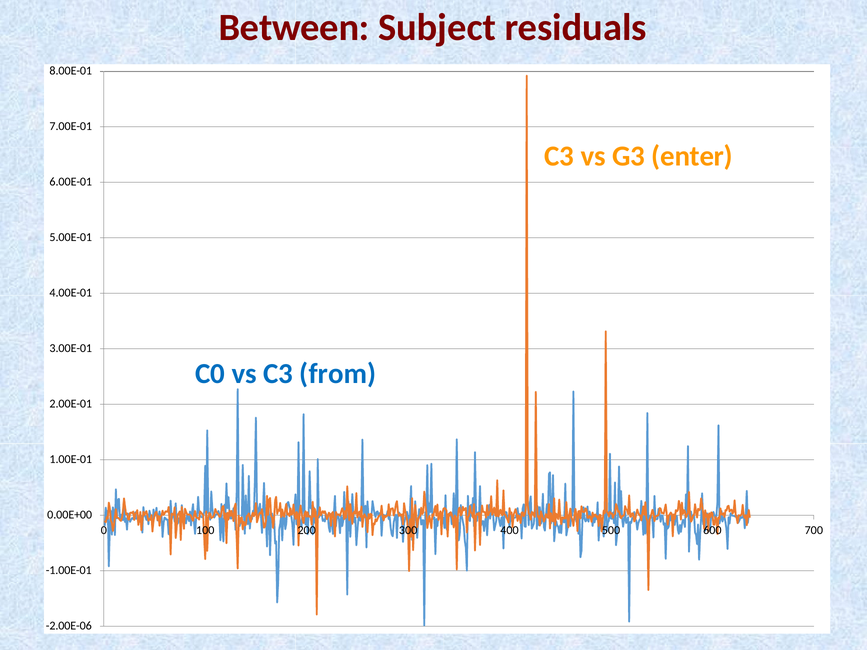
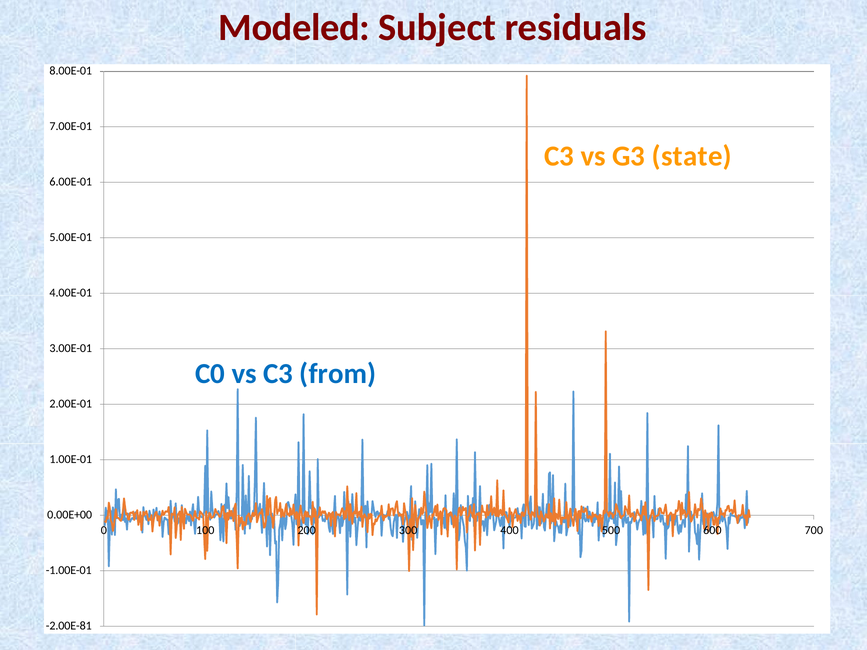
Between: Between -> Modeled
enter: enter -> state
-2.00E-06: -2.00E-06 -> -2.00E-81
